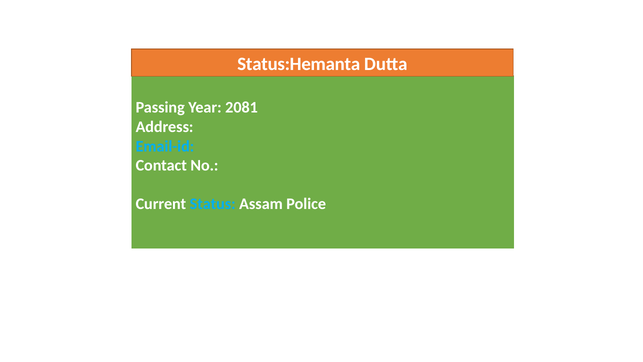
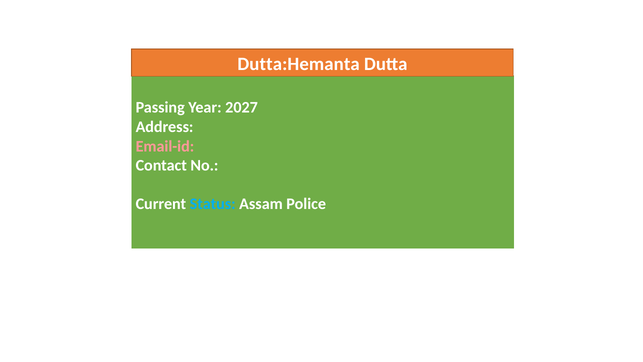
Status:Hemanta: Status:Hemanta -> Dutta:Hemanta
2081: 2081 -> 2027
Email-id colour: light blue -> pink
